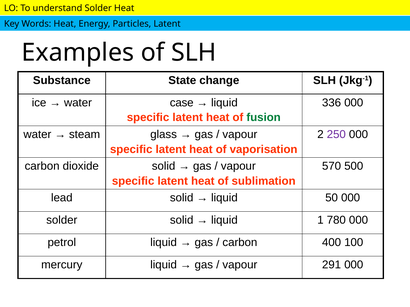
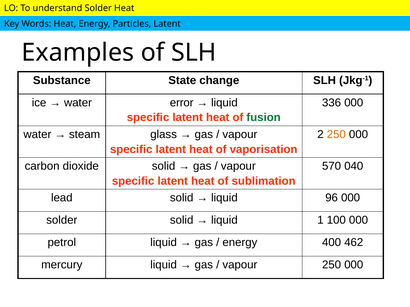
case: case -> error
250 at (336, 135) colour: purple -> orange
500: 500 -> 040
50: 50 -> 96
780: 780 -> 100
carbon at (240, 243): carbon -> energy
100: 100 -> 462
vapour 291: 291 -> 250
